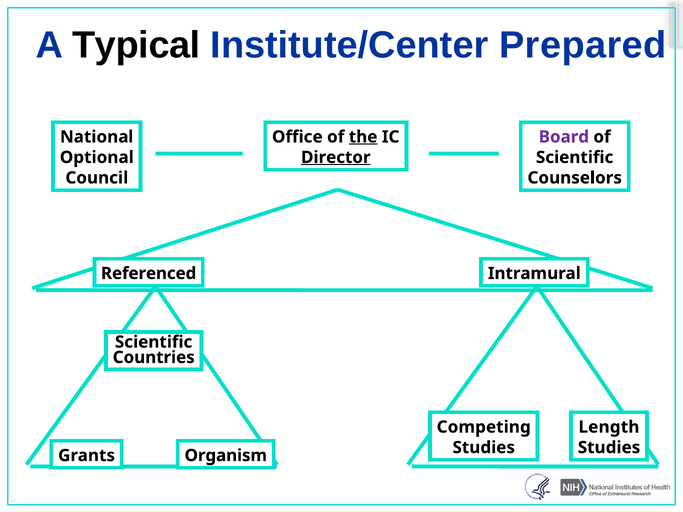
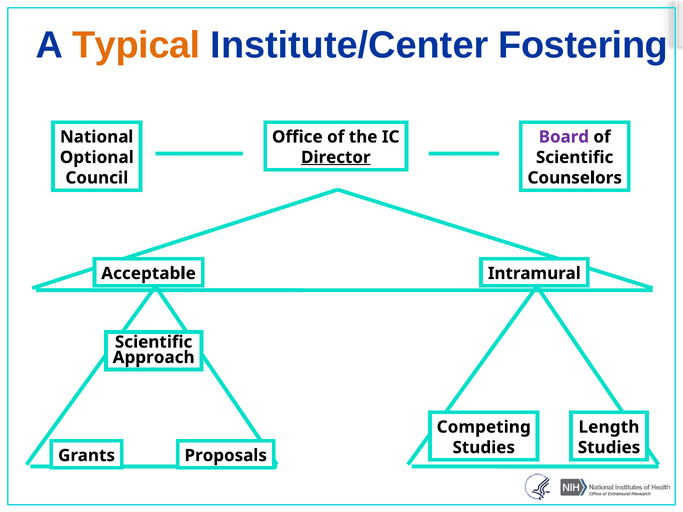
Typical colour: black -> orange
Prepared: Prepared -> Fostering
the underline: present -> none
Referenced: Referenced -> Acceptable
Countries: Countries -> Approach
Organism: Organism -> Proposals
